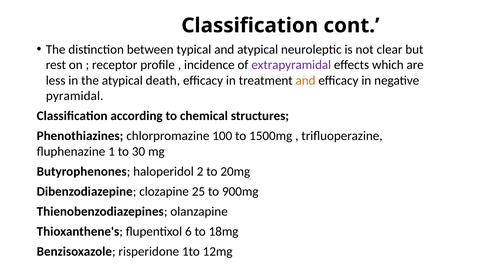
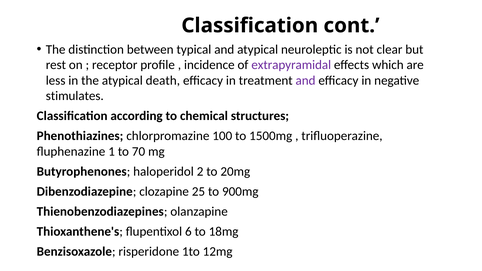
and at (306, 81) colour: orange -> purple
pyramidal: pyramidal -> stimulates
30: 30 -> 70
